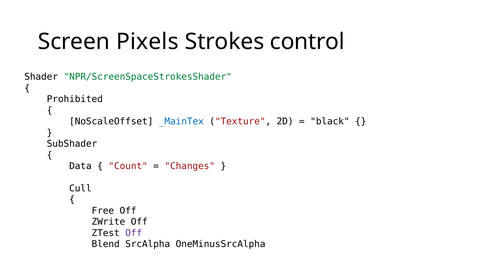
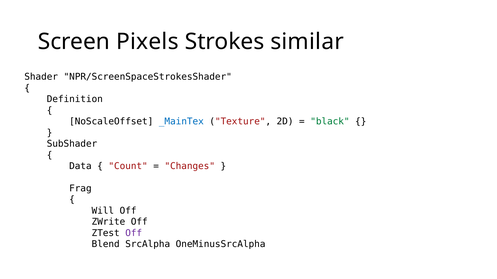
control: control -> similar
NPR/ScreenSpaceStrokesShader colour: green -> black
Prohibited: Prohibited -> Definition
black colour: black -> green
Cull: Cull -> Frag
Free: Free -> Will
